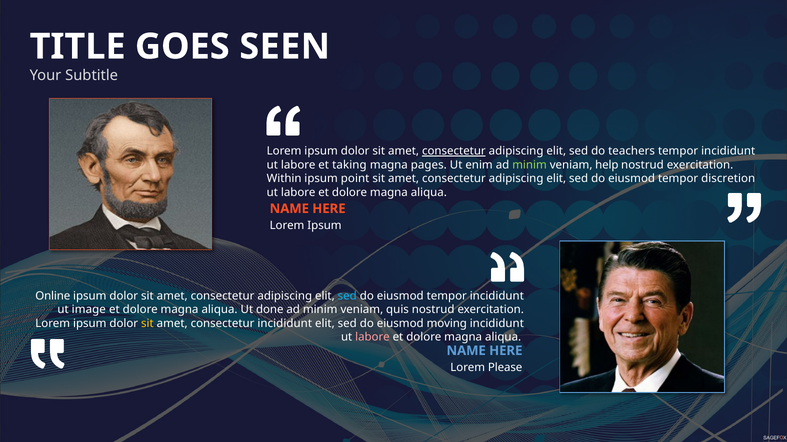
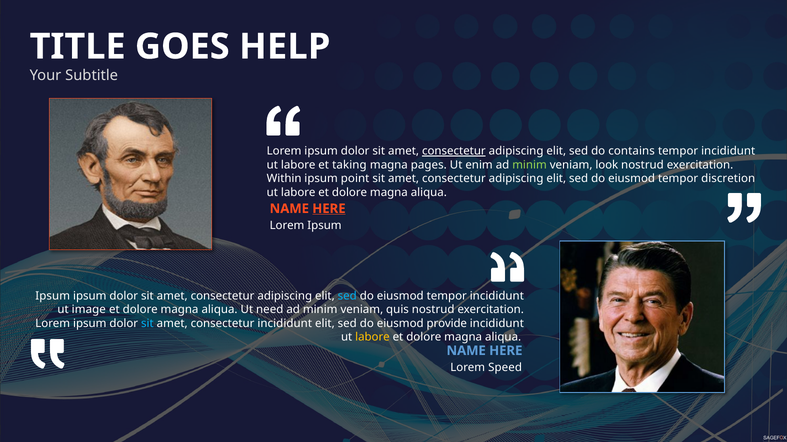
SEEN: SEEN -> HELP
teachers: teachers -> contains
help: help -> look
HERE at (329, 209) underline: none -> present
Online at (53, 296): Online -> Ipsum
done: done -> need
sit at (147, 324) colour: yellow -> light blue
moving: moving -> provide
labore at (372, 338) colour: pink -> yellow
Please: Please -> Speed
